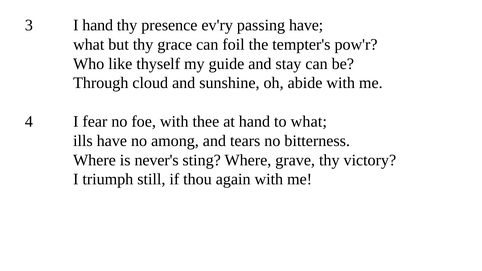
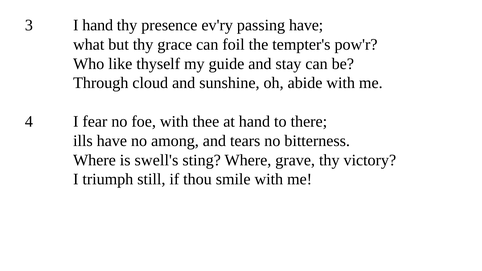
to what: what -> there
never's: never's -> swell's
again: again -> smile
